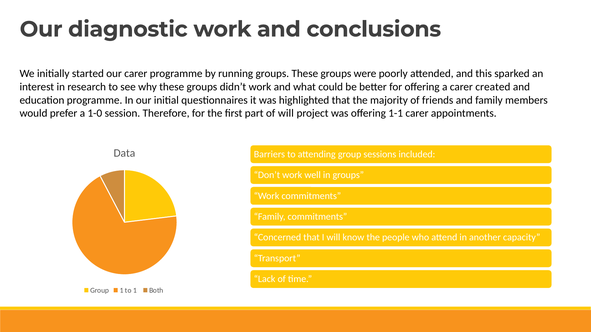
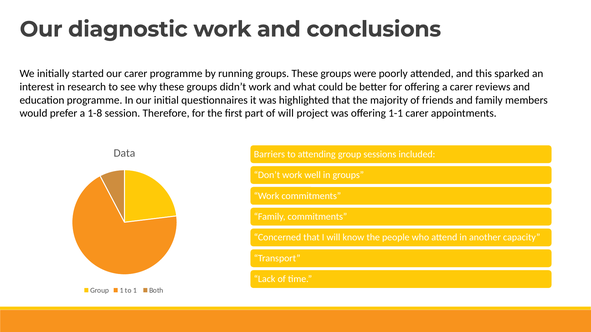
created: created -> reviews
1-0: 1-0 -> 1-8
